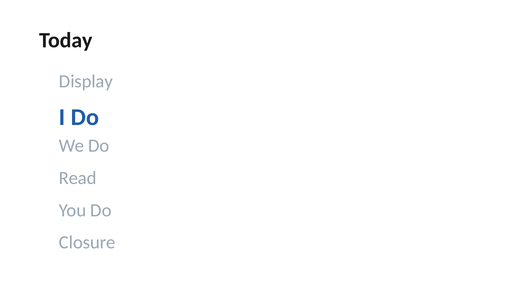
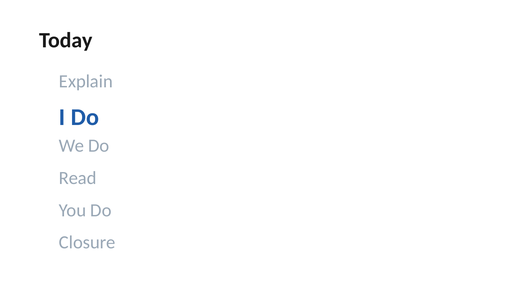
Display: Display -> Explain
